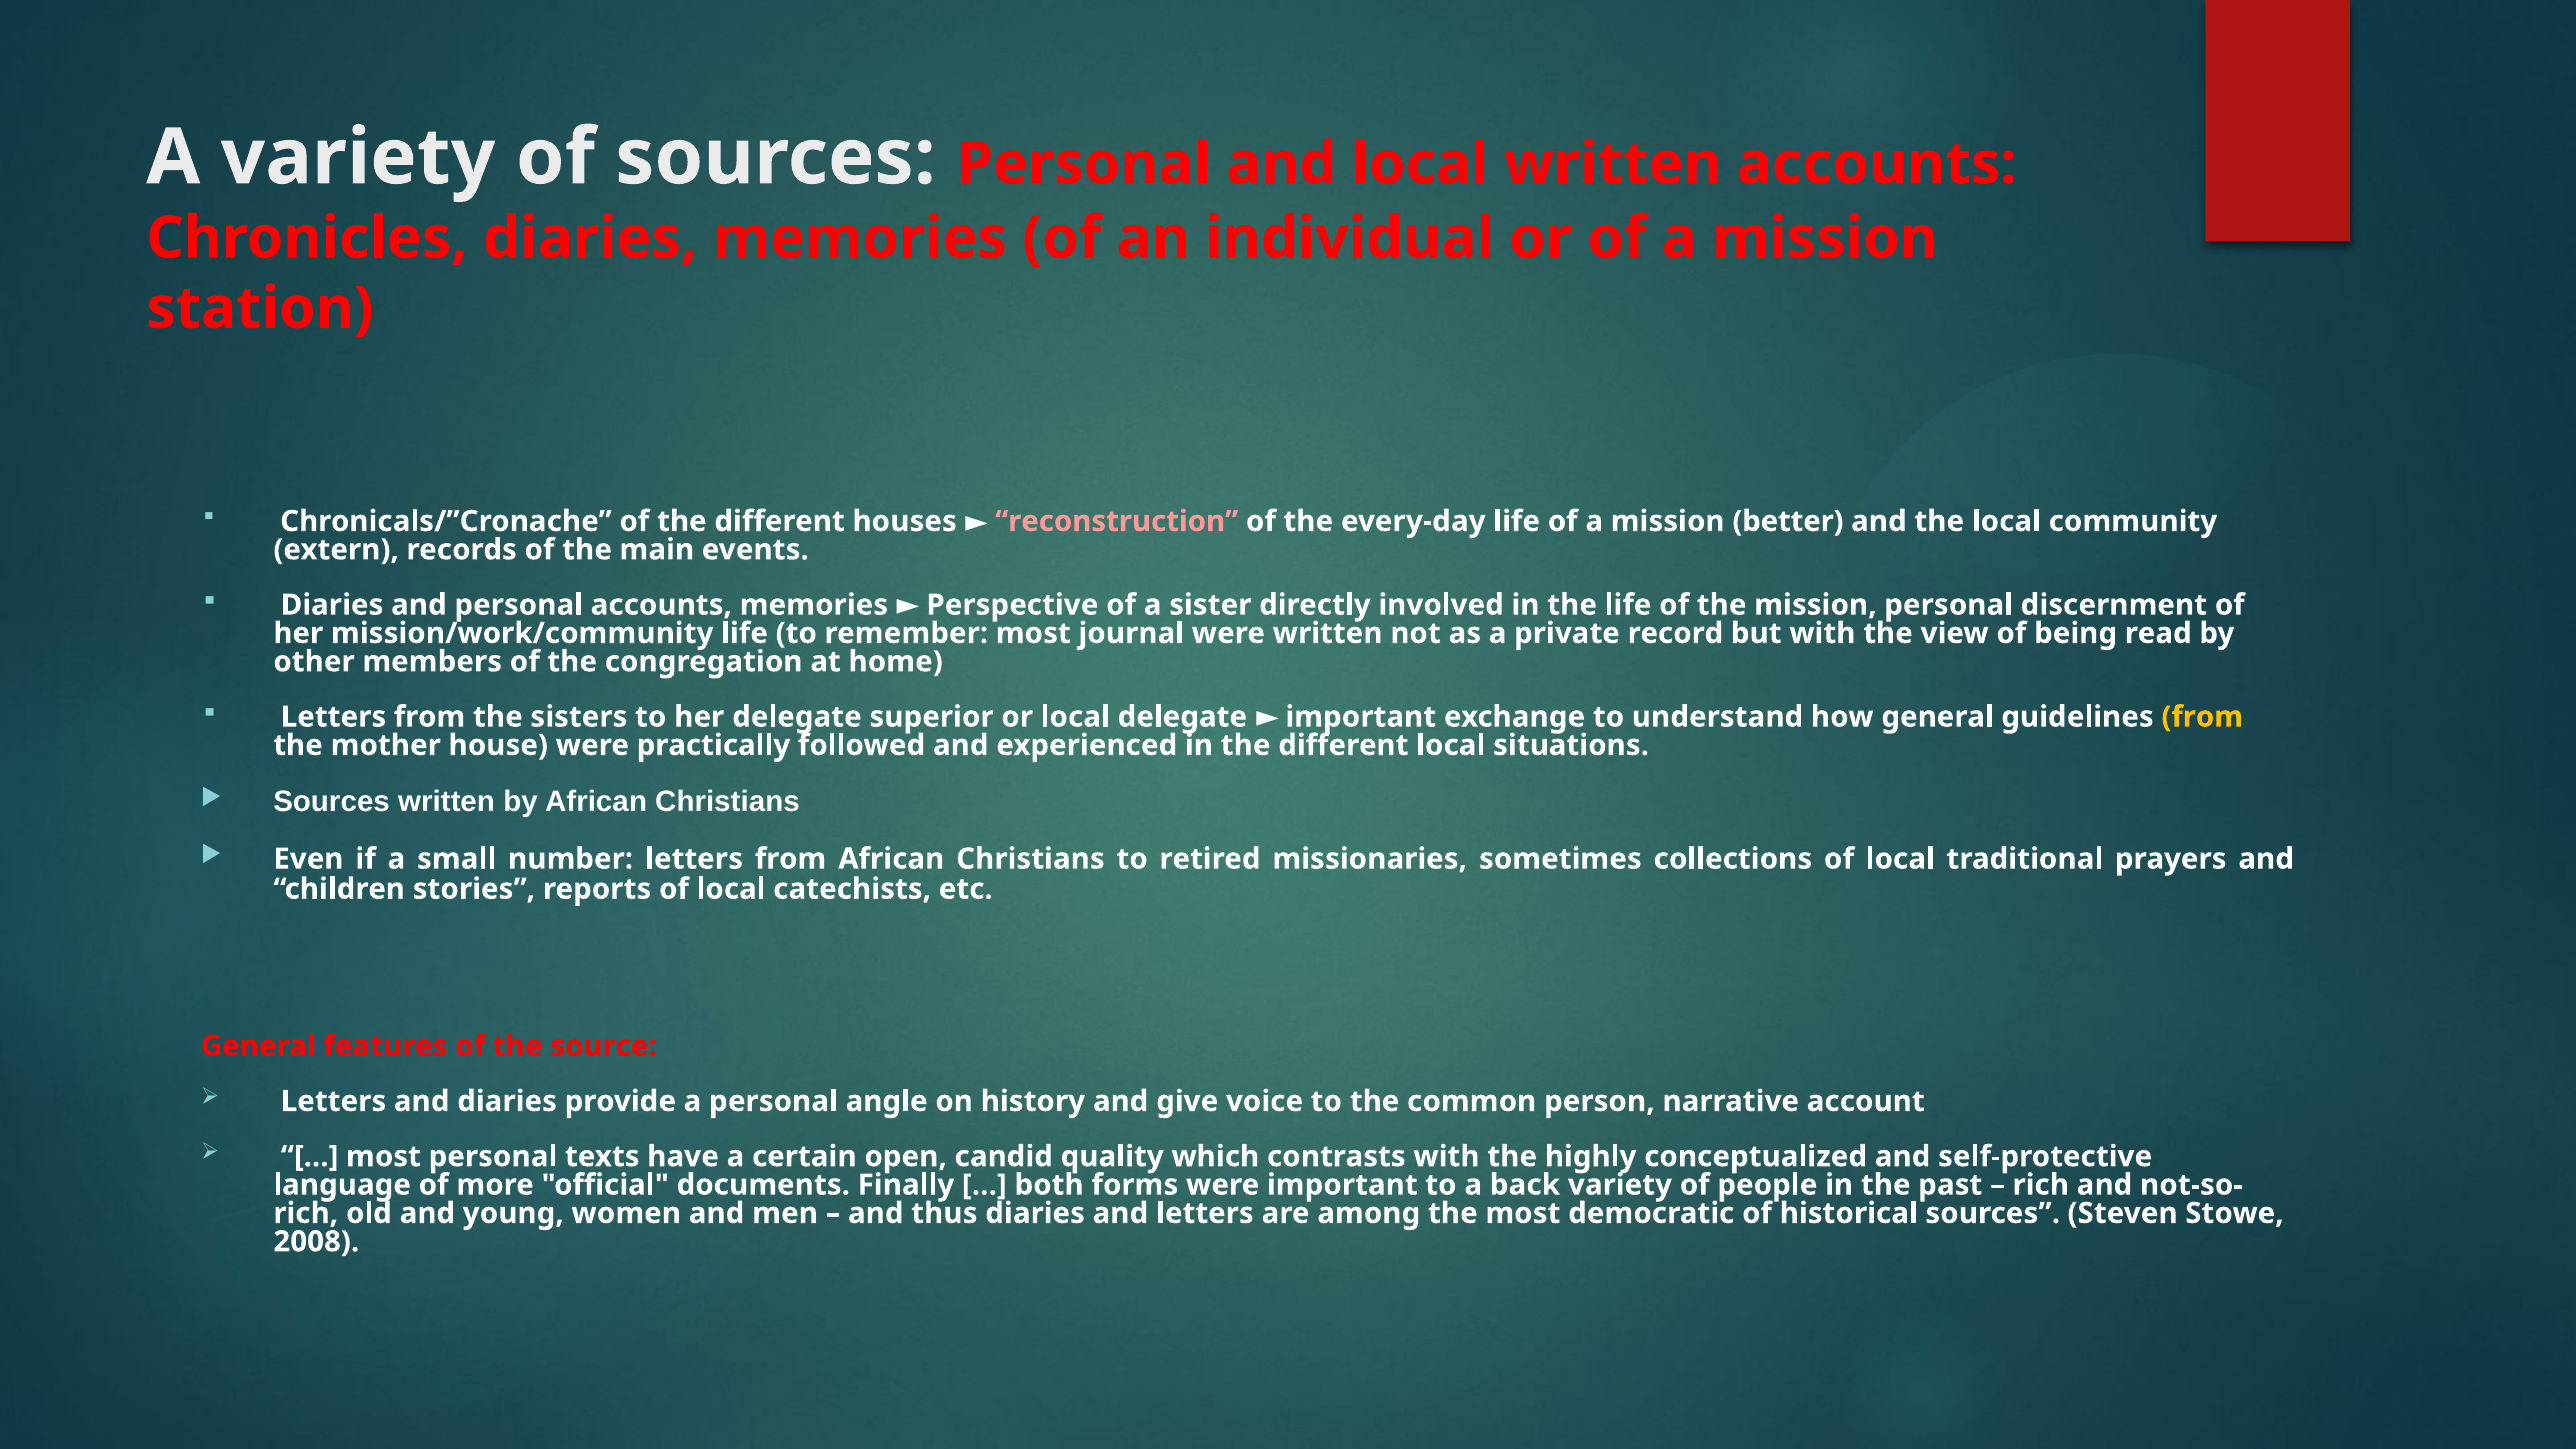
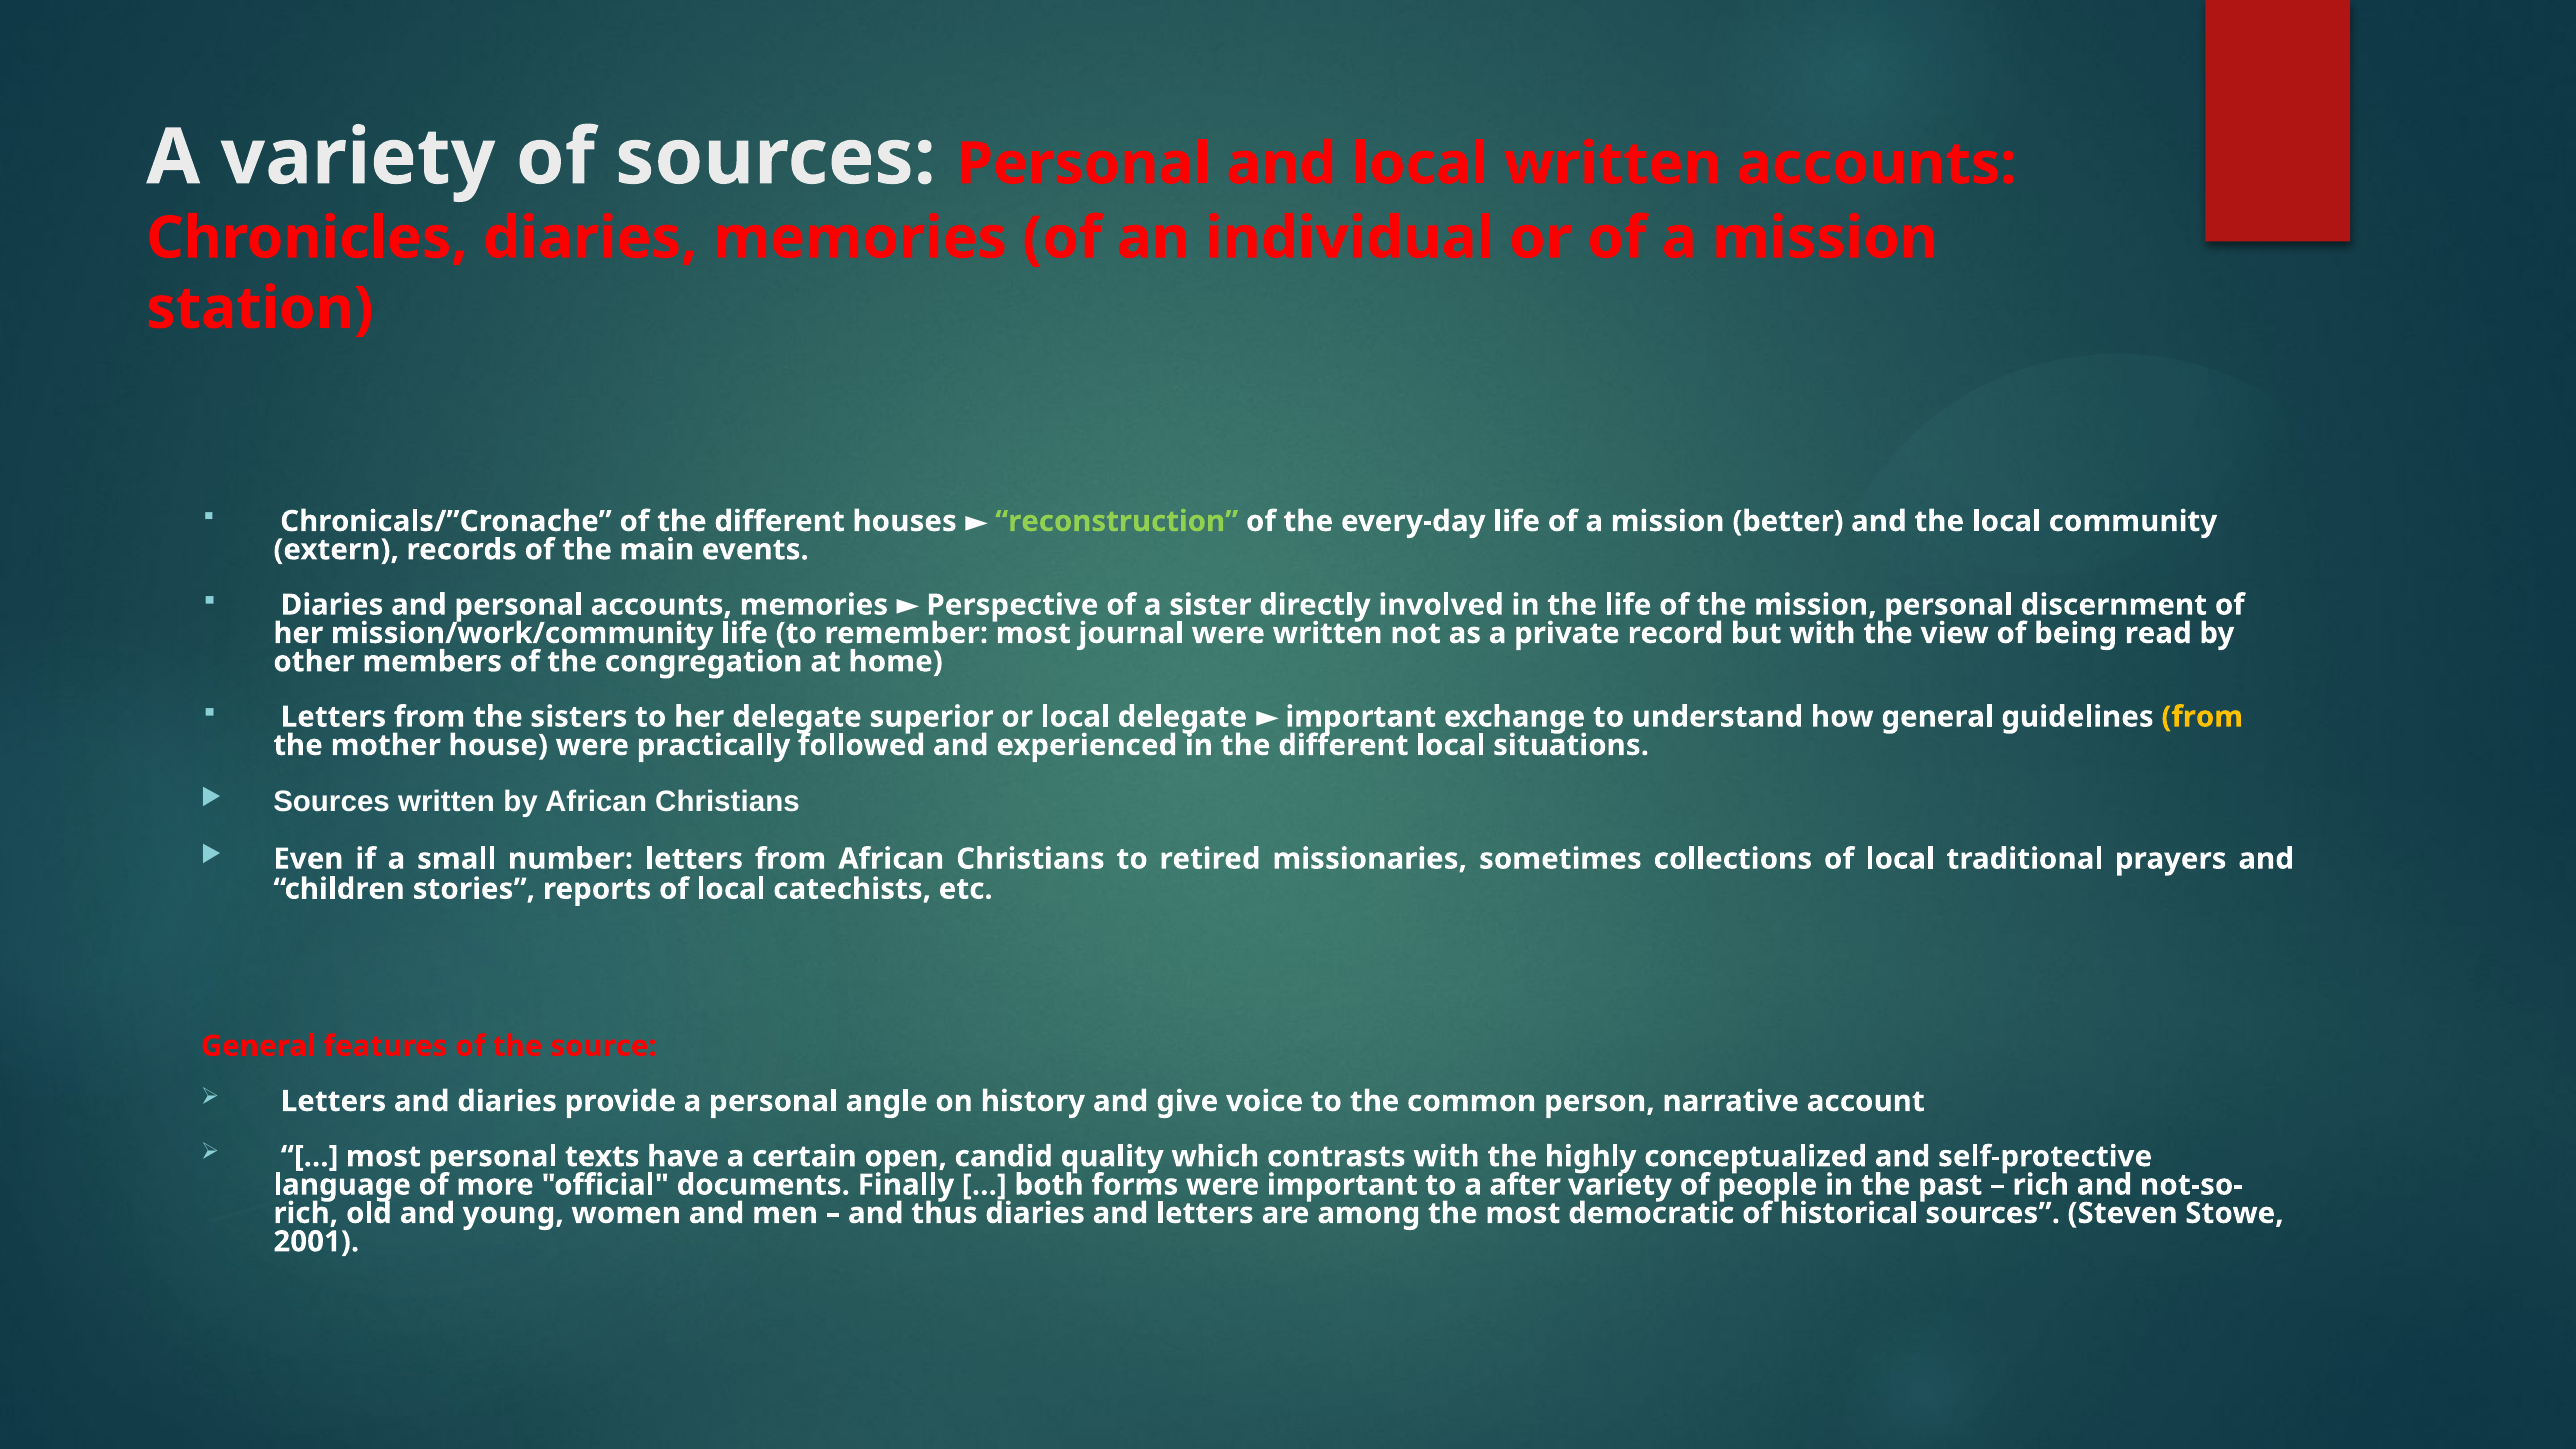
reconstruction colour: pink -> light green
back: back -> after
2008: 2008 -> 2001
